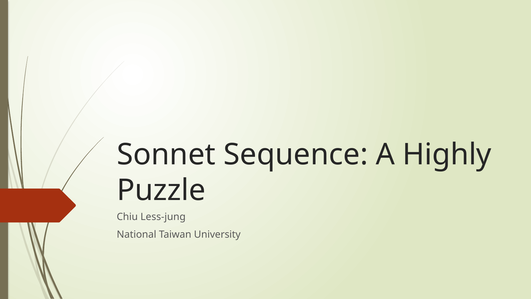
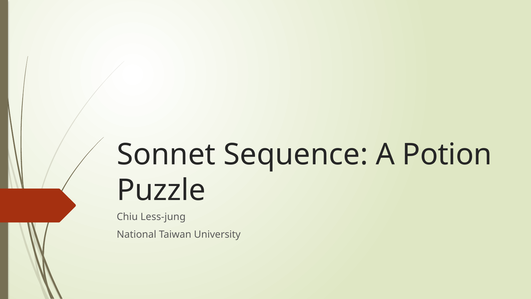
Highly: Highly -> Potion
